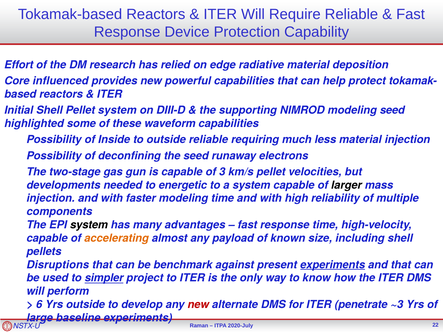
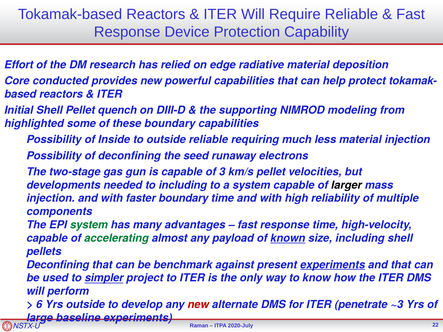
influenced: influenced -> conducted
Pellet system: system -> quench
modeling seed: seed -> from
these waveform: waveform -> boundary
to energetic: energetic -> including
faster modeling: modeling -> boundary
system at (89, 225) colour: black -> green
accelerating colour: orange -> green
known underline: none -> present
Disruptions at (58, 265): Disruptions -> Deconfining
